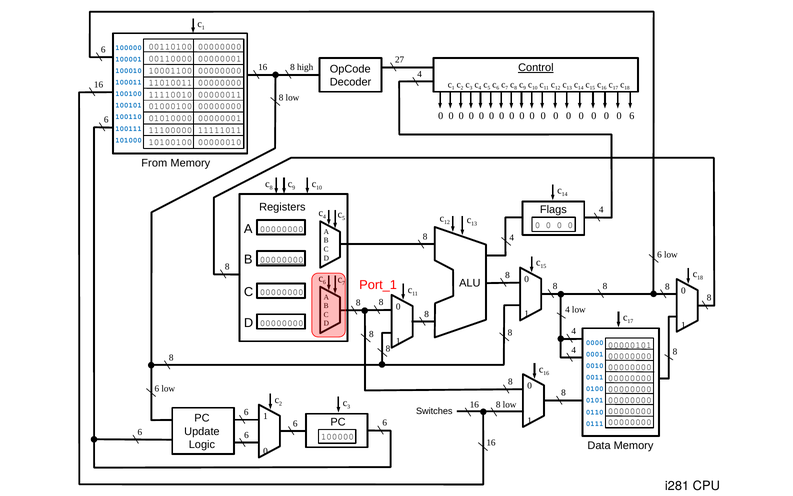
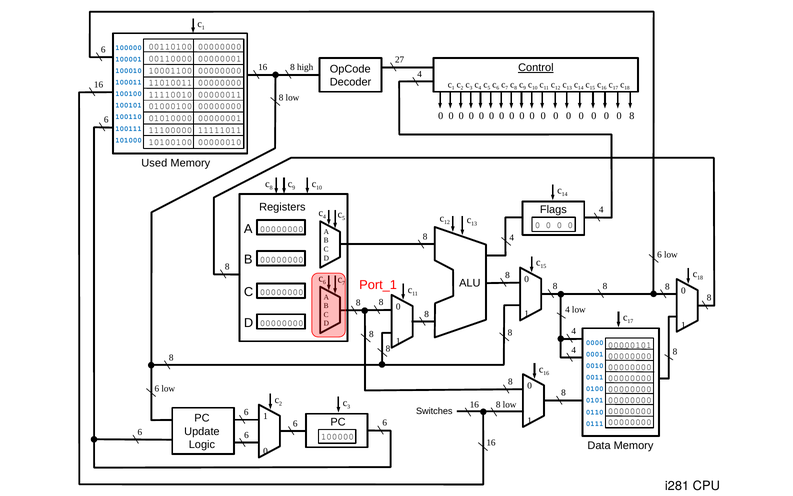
0 6: 6 -> 8
From: From -> Used
00000000 at (282, 260) underline: present -> none
